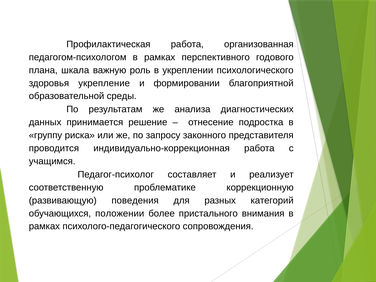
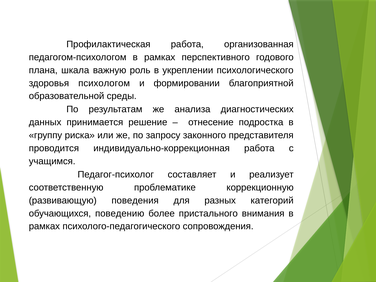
укрепление: укрепление -> психологом
положении: положении -> поведению
